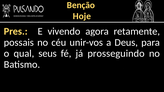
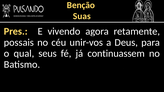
Hoje: Hoje -> Suas
prosseguindo: prosseguindo -> continuassem
